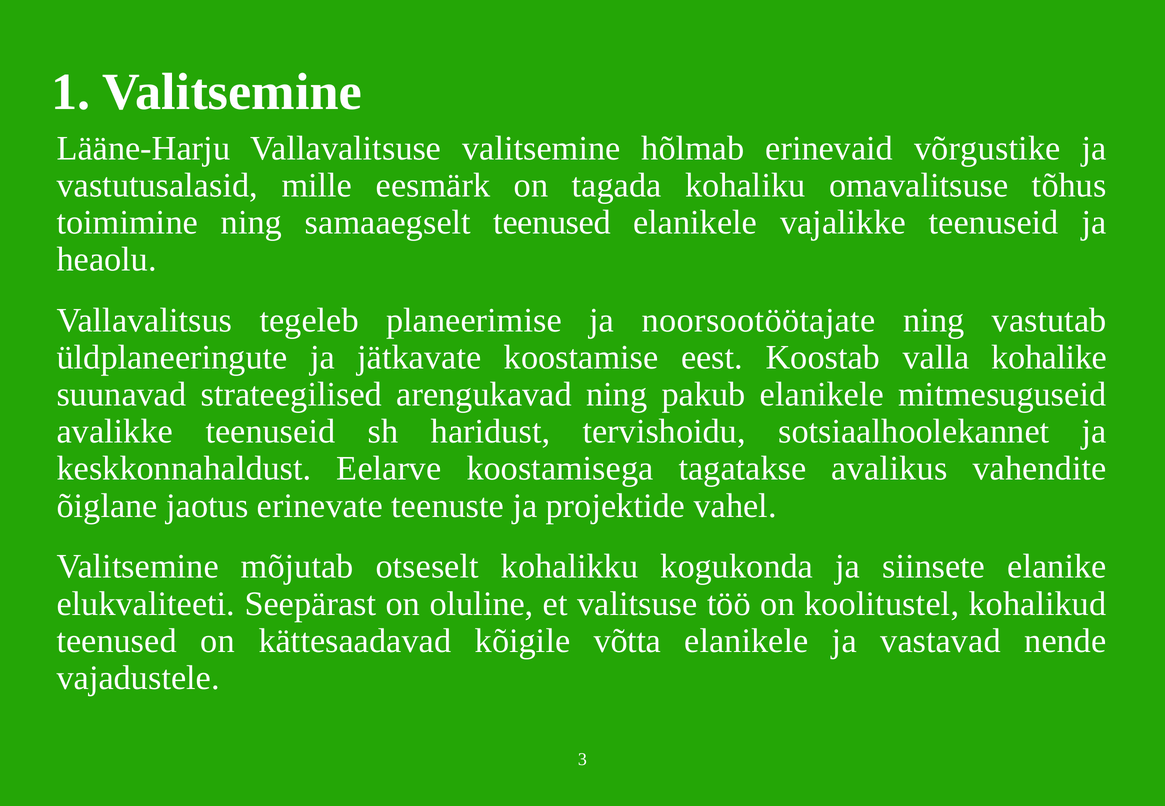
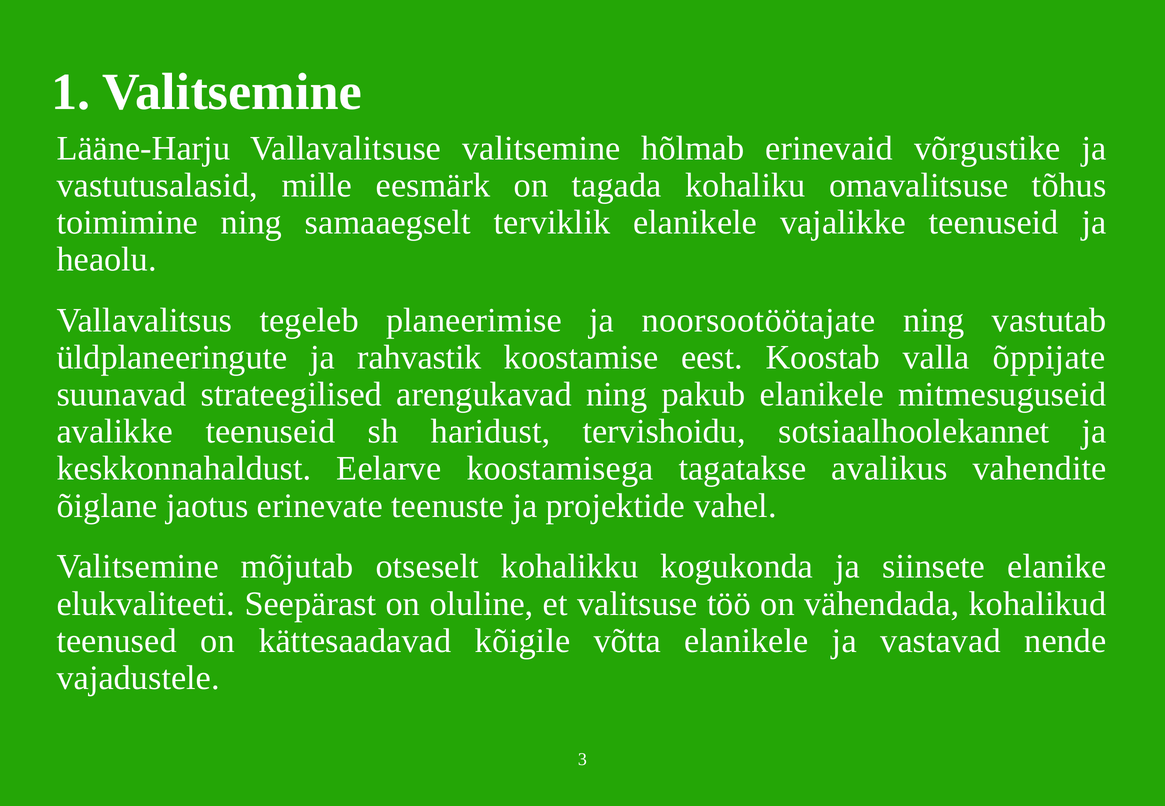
samaaegselt teenused: teenused -> terviklik
jätkavate: jätkavate -> rahvastik
kohalike: kohalike -> õppijate
koolitustel: koolitustel -> vähendada
